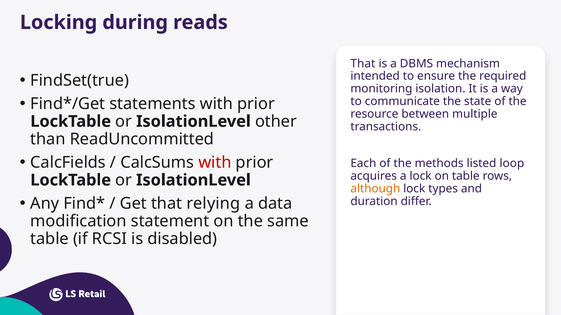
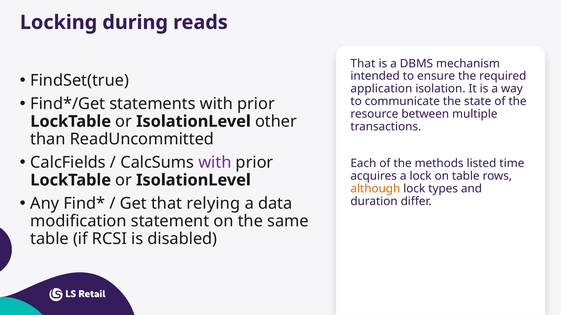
monitoring: monitoring -> application
with at (215, 163) colour: red -> purple
loop: loop -> time
